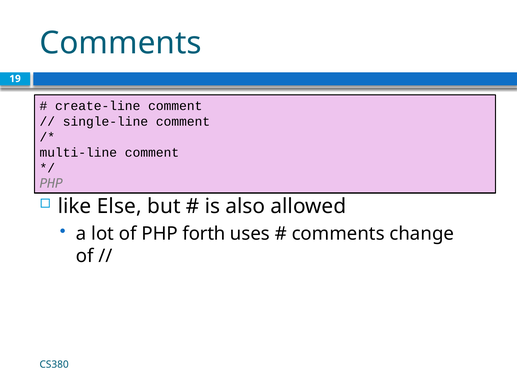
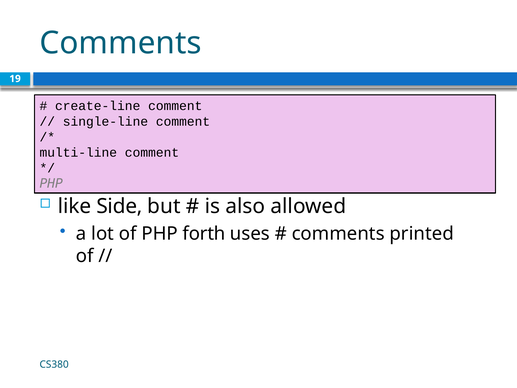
Else: Else -> Side
change: change -> printed
